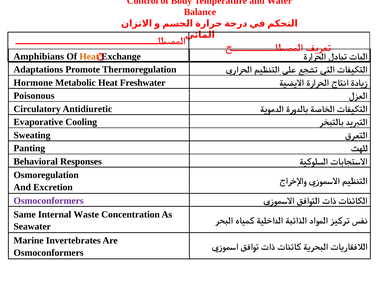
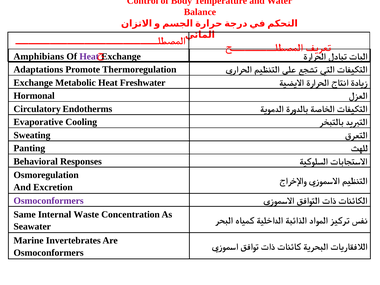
Heat at (89, 56) colour: orange -> purple
Hormone at (33, 83): Hormone -> Exchange
Poisonous: Poisonous -> Hormonal
Antidiuretic: Antidiuretic -> Endotherms
